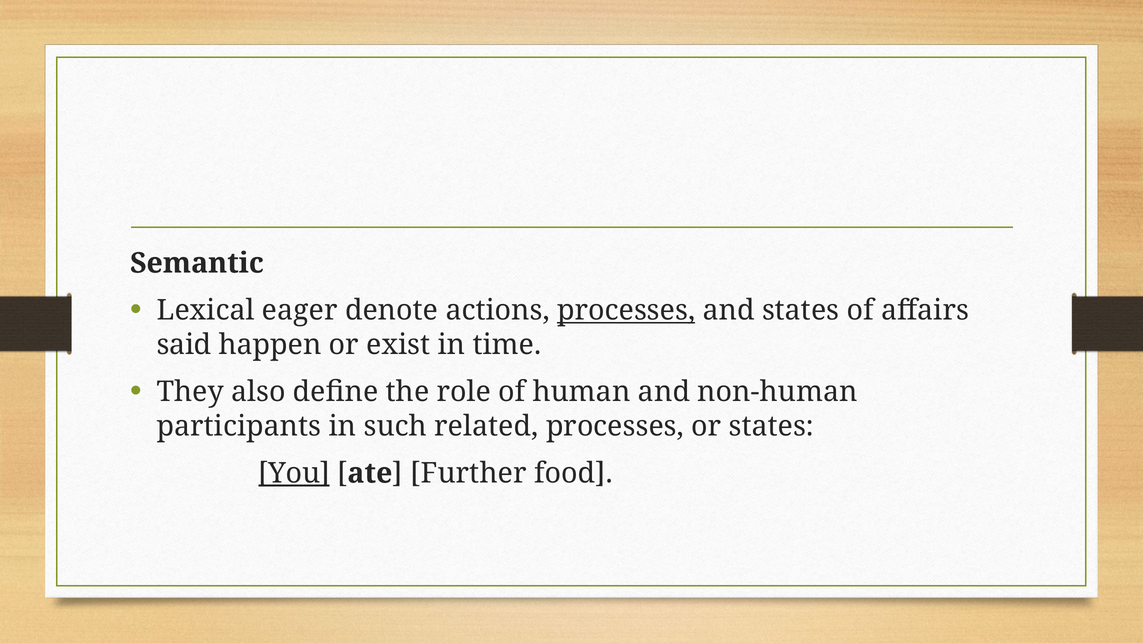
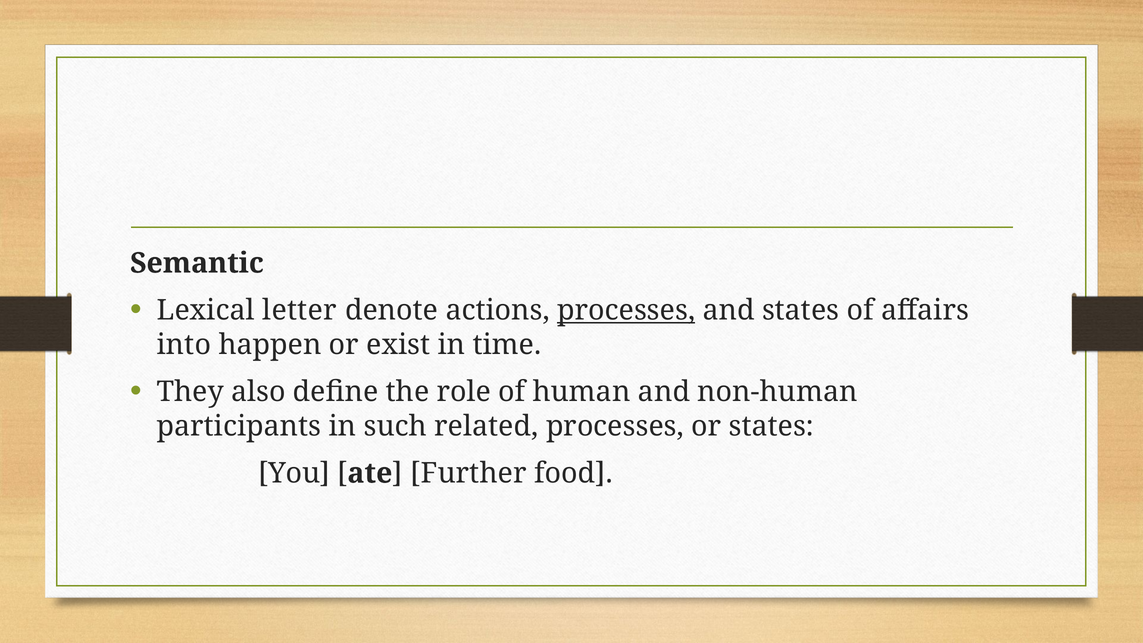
eager: eager -> letter
said: said -> into
You underline: present -> none
